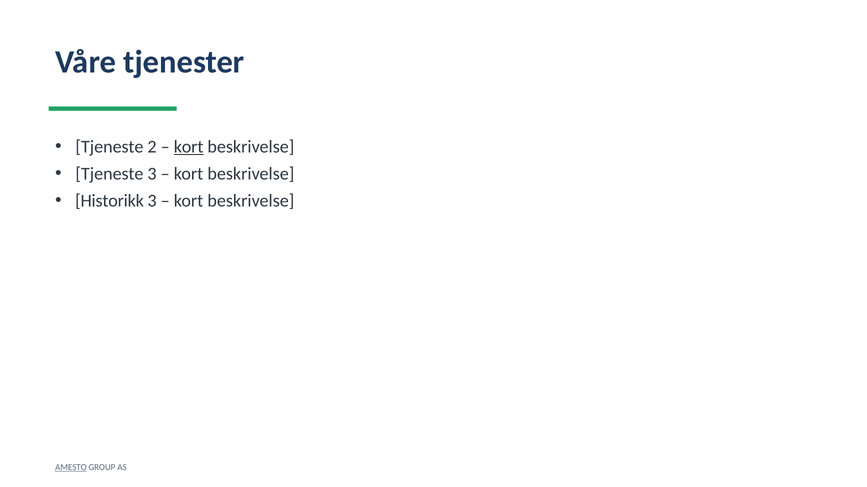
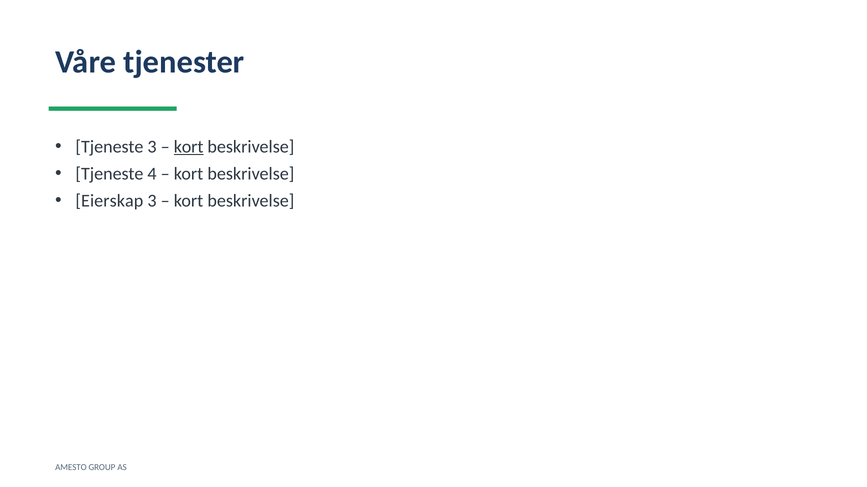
Tjeneste 2: 2 -> 3
Tjeneste 3: 3 -> 4
Historikk: Historikk -> Eierskap
AMESTO underline: present -> none
